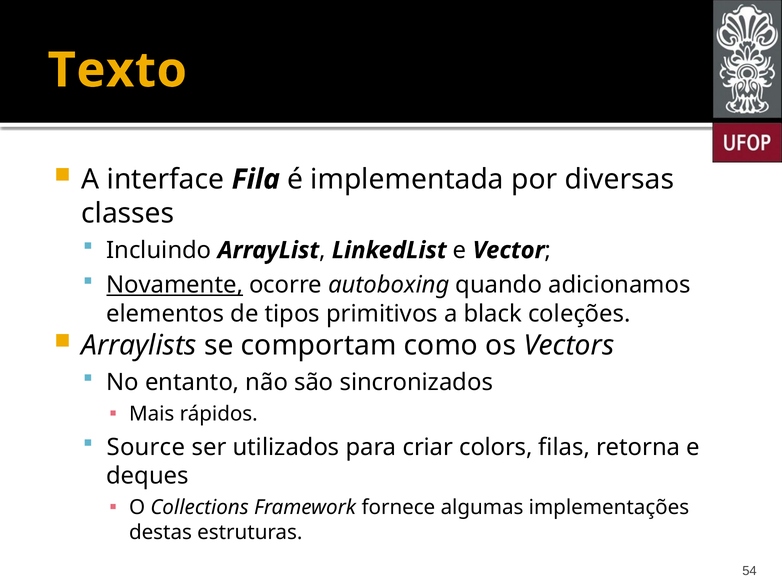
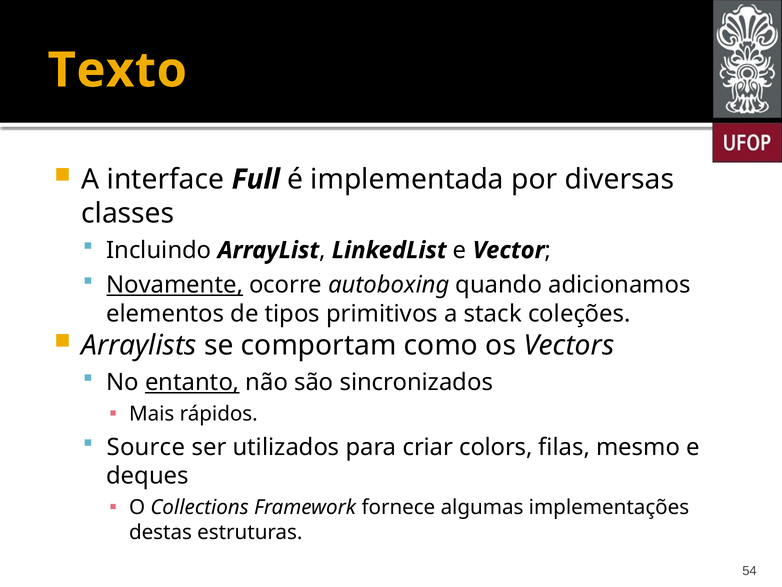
Fila: Fila -> Full
black: black -> stack
entanto underline: none -> present
retorna: retorna -> mesmo
